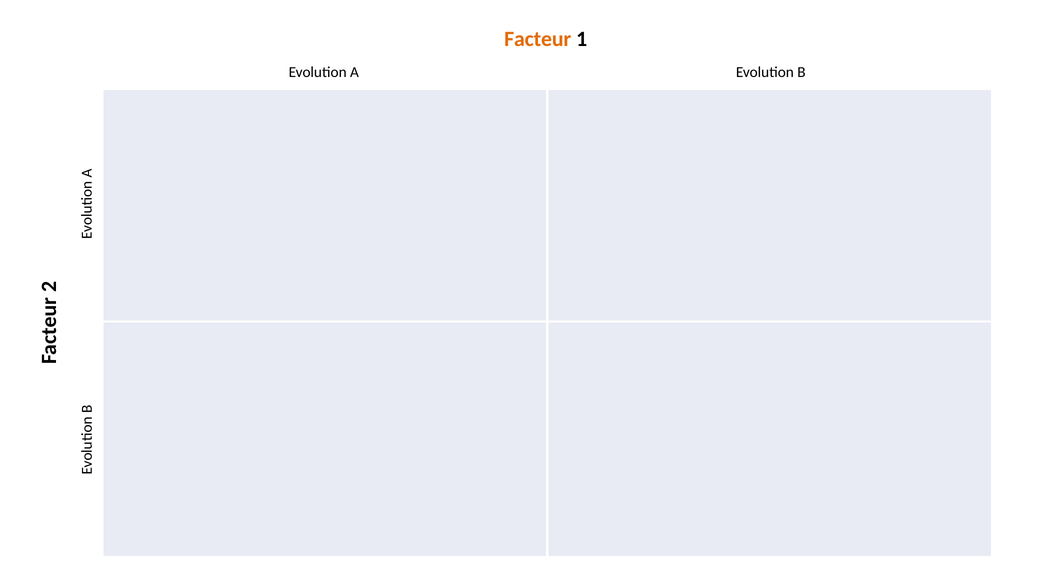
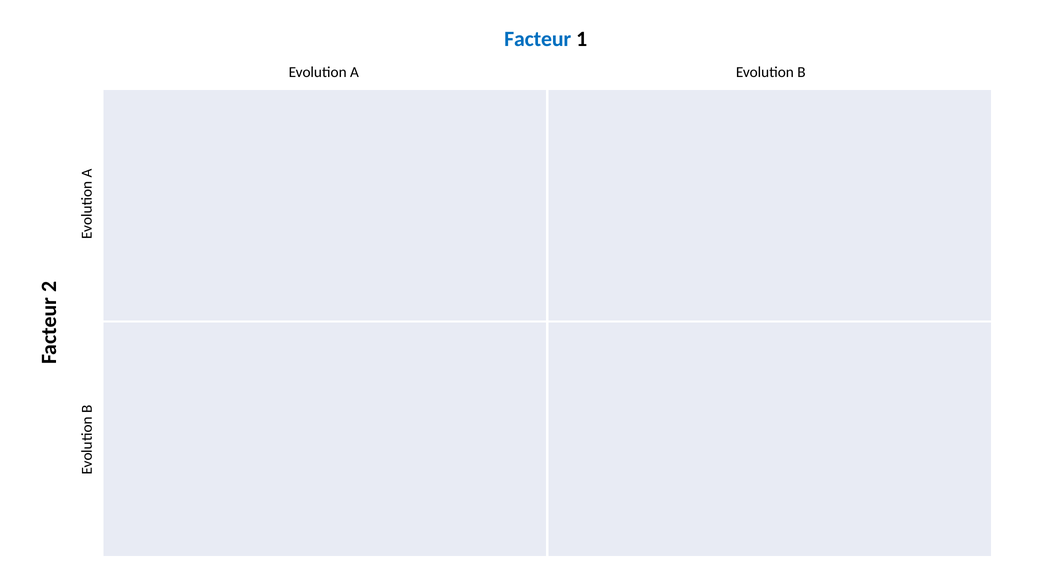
Facteur colour: orange -> blue
